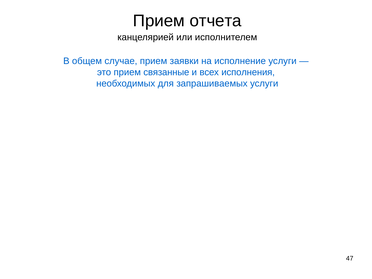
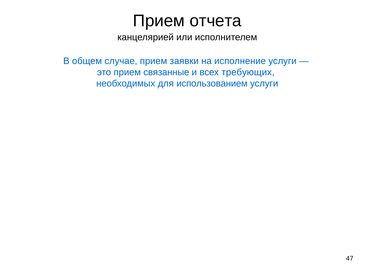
исполнения: исполнения -> требующих
запрашиваемых: запрашиваемых -> использованием
